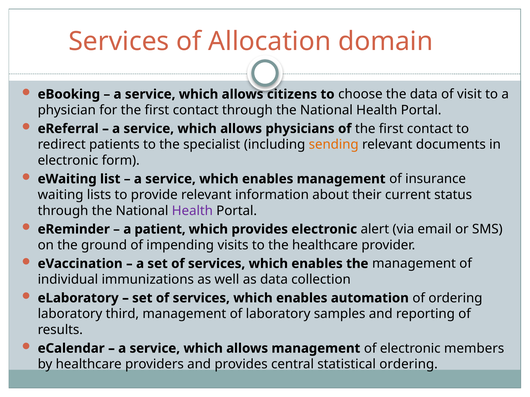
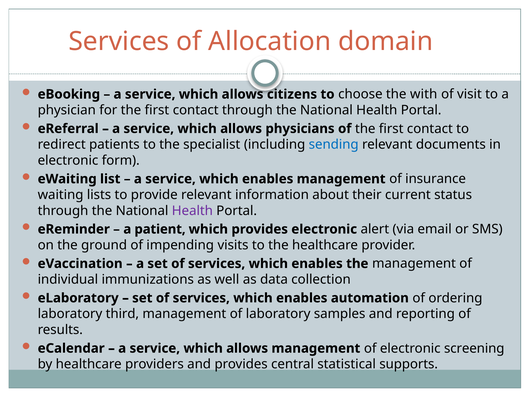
the data: data -> with
sending colour: orange -> blue
members: members -> screening
statistical ordering: ordering -> supports
